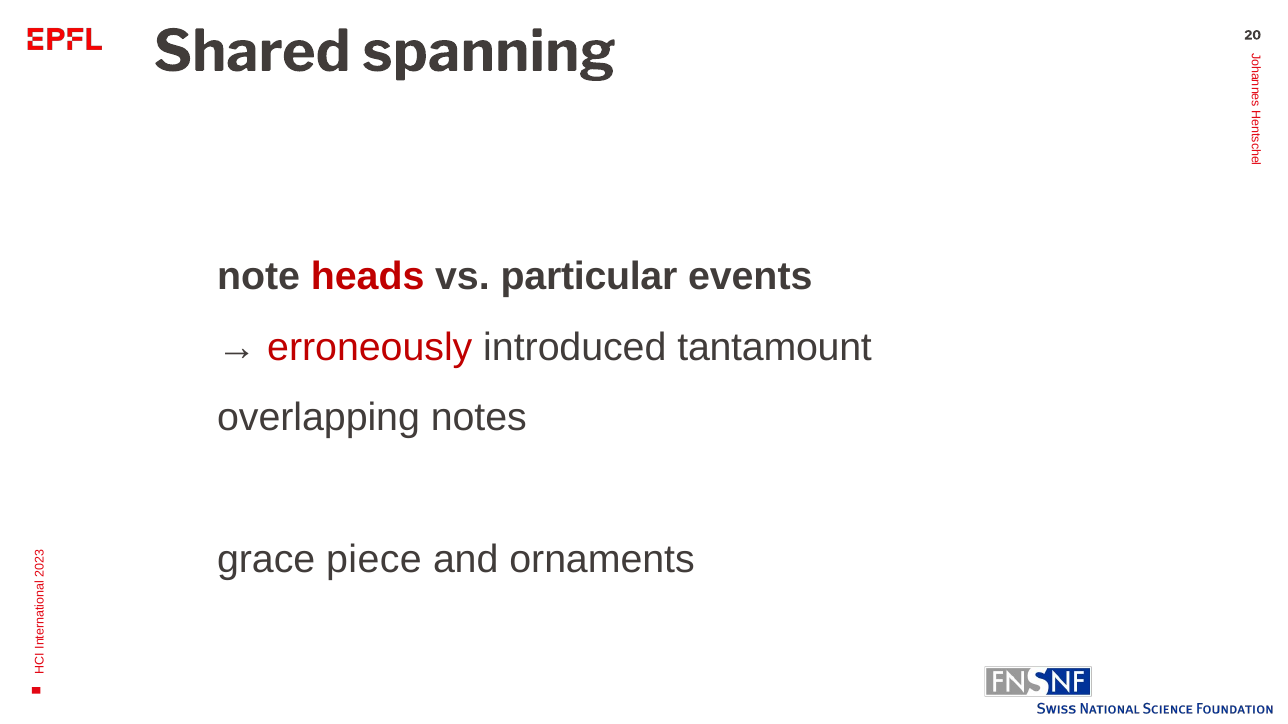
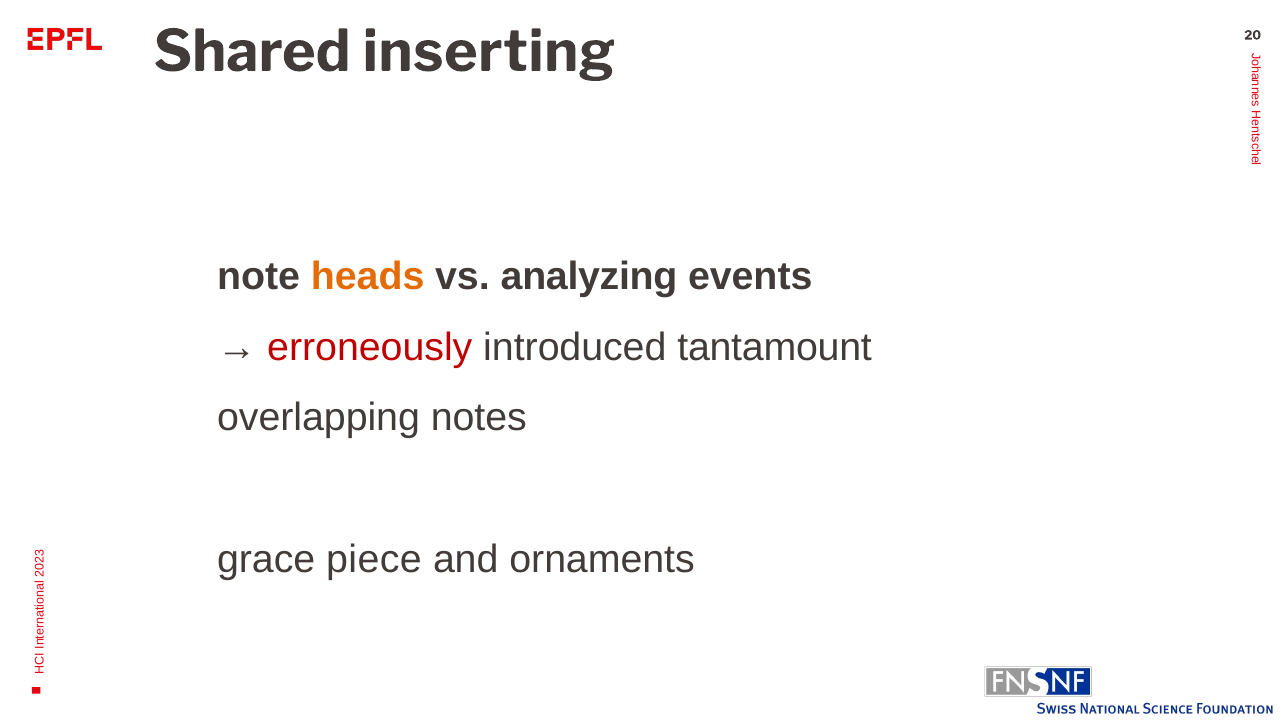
spanning: spanning -> inserting
heads colour: red -> orange
particular: particular -> analyzing
